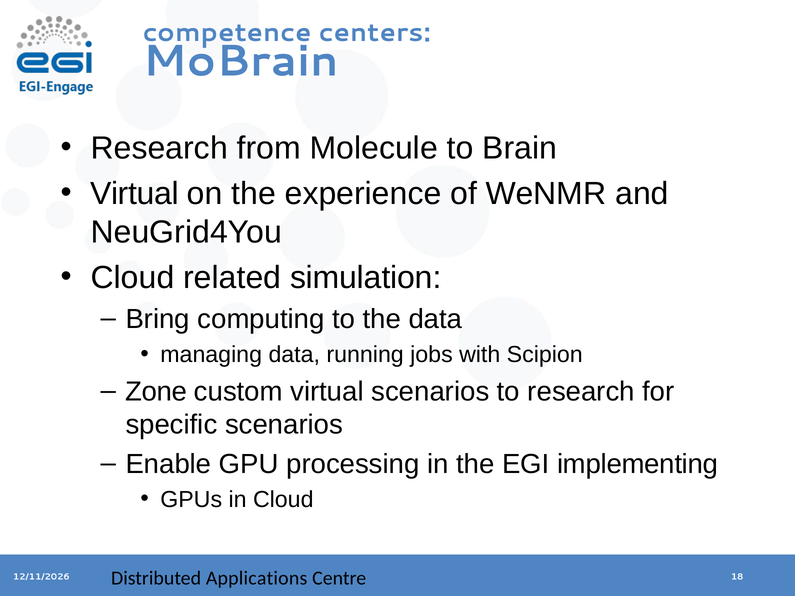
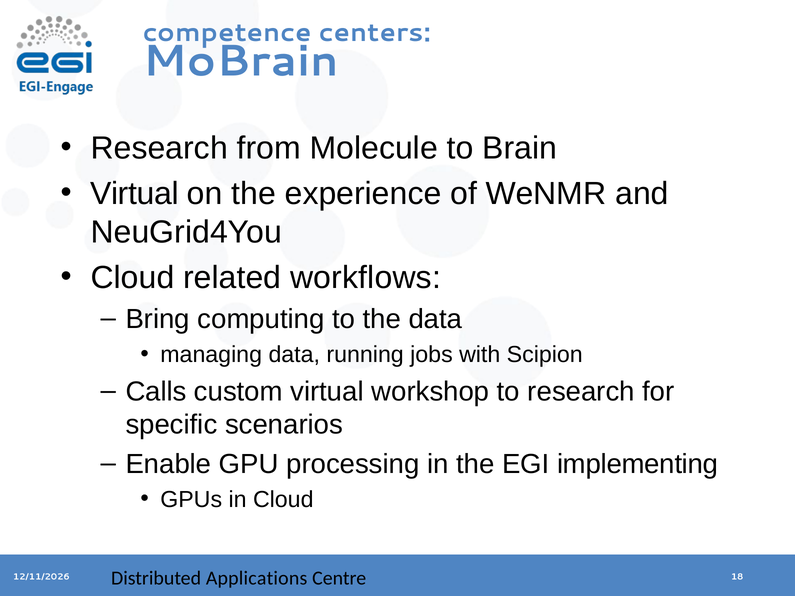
simulation: simulation -> workflows
Zone: Zone -> Calls
virtual scenarios: scenarios -> workshop
